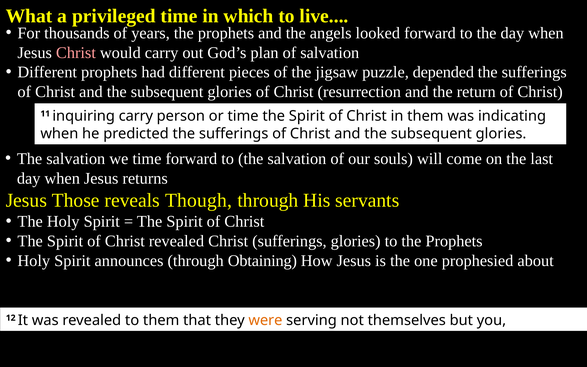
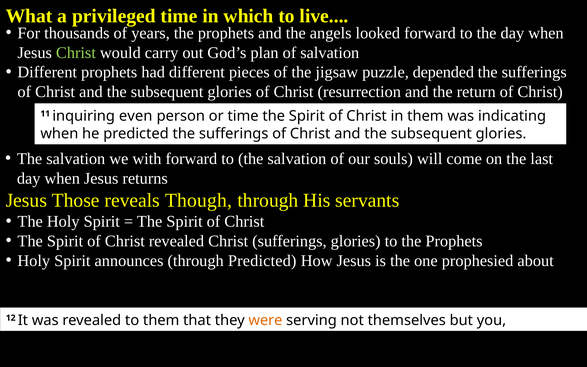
Christ at (76, 53) colour: pink -> light green
inquiring carry: carry -> even
we time: time -> with
through Obtaining: Obtaining -> Predicted
